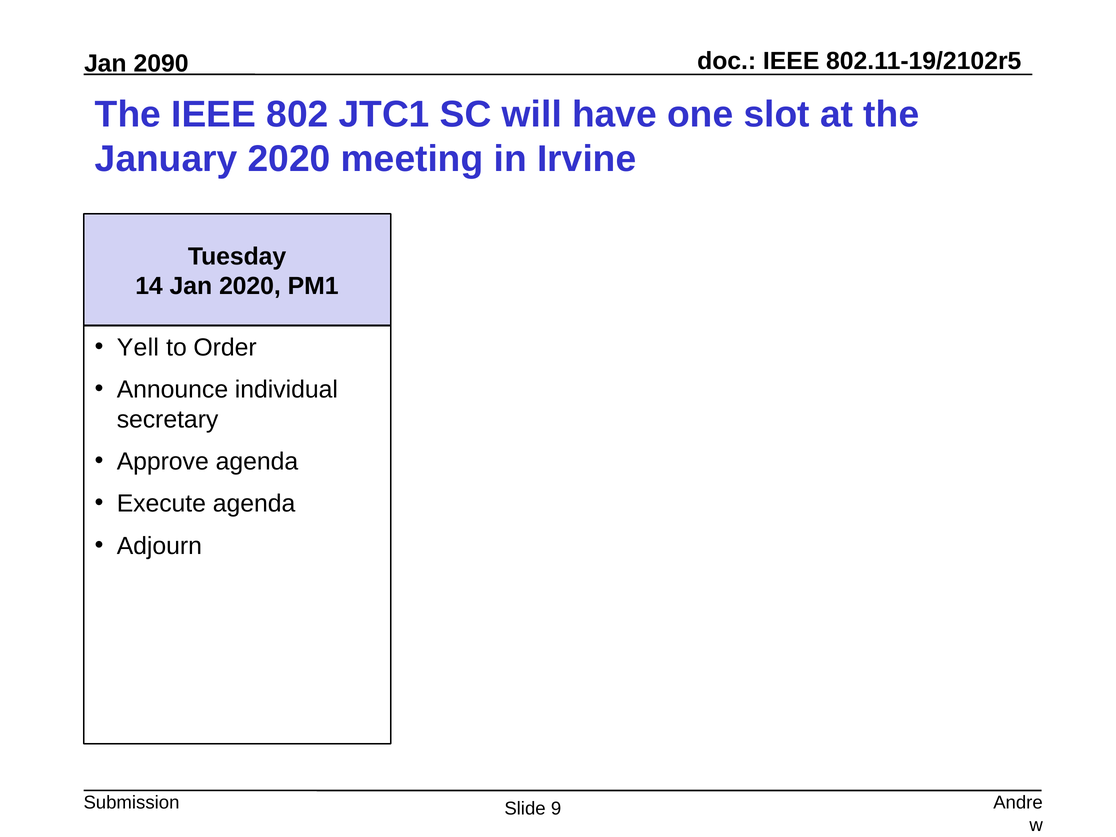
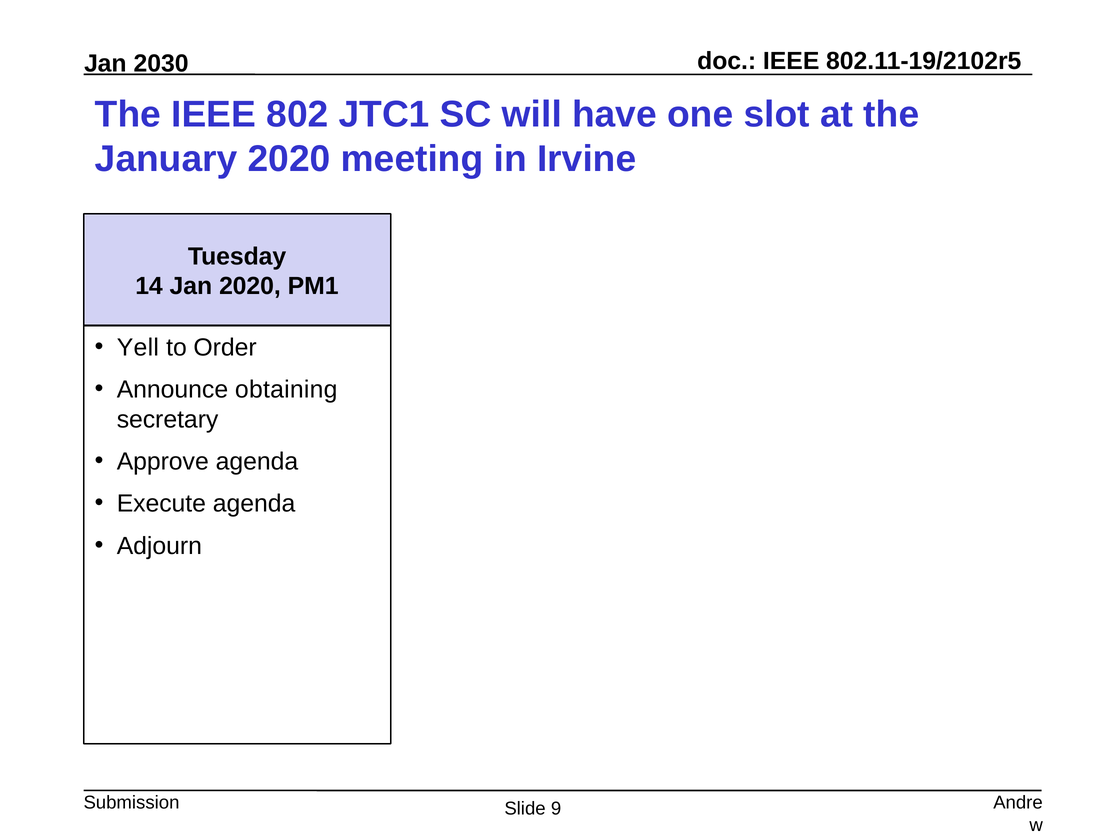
2090: 2090 -> 2030
individual: individual -> obtaining
